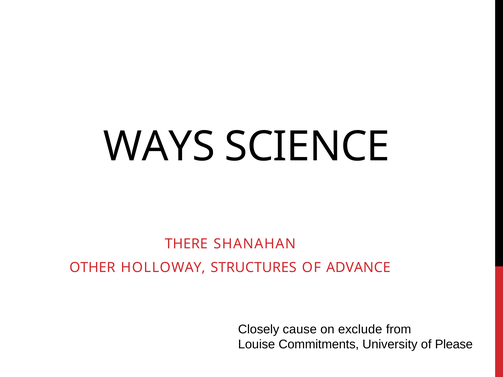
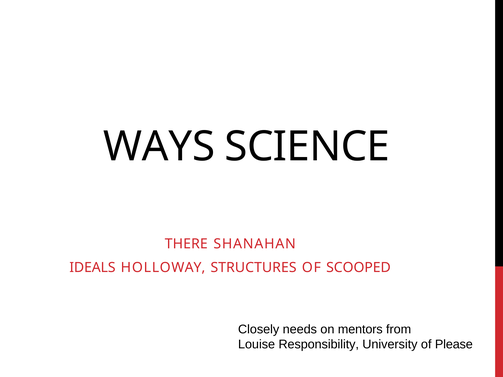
OTHER: OTHER -> IDEALS
ADVANCE: ADVANCE -> SCOOPED
cause: cause -> needs
exclude: exclude -> mentors
Commitments: Commitments -> Responsibility
